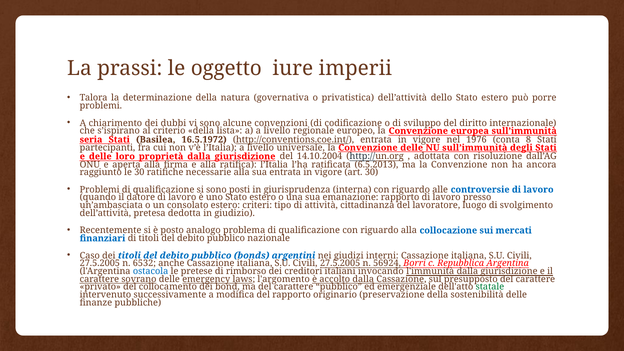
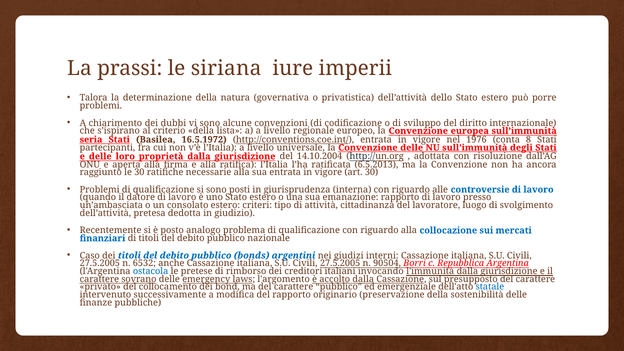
oggetto: oggetto -> siriana
56924: 56924 -> 90504
statale colour: green -> blue
